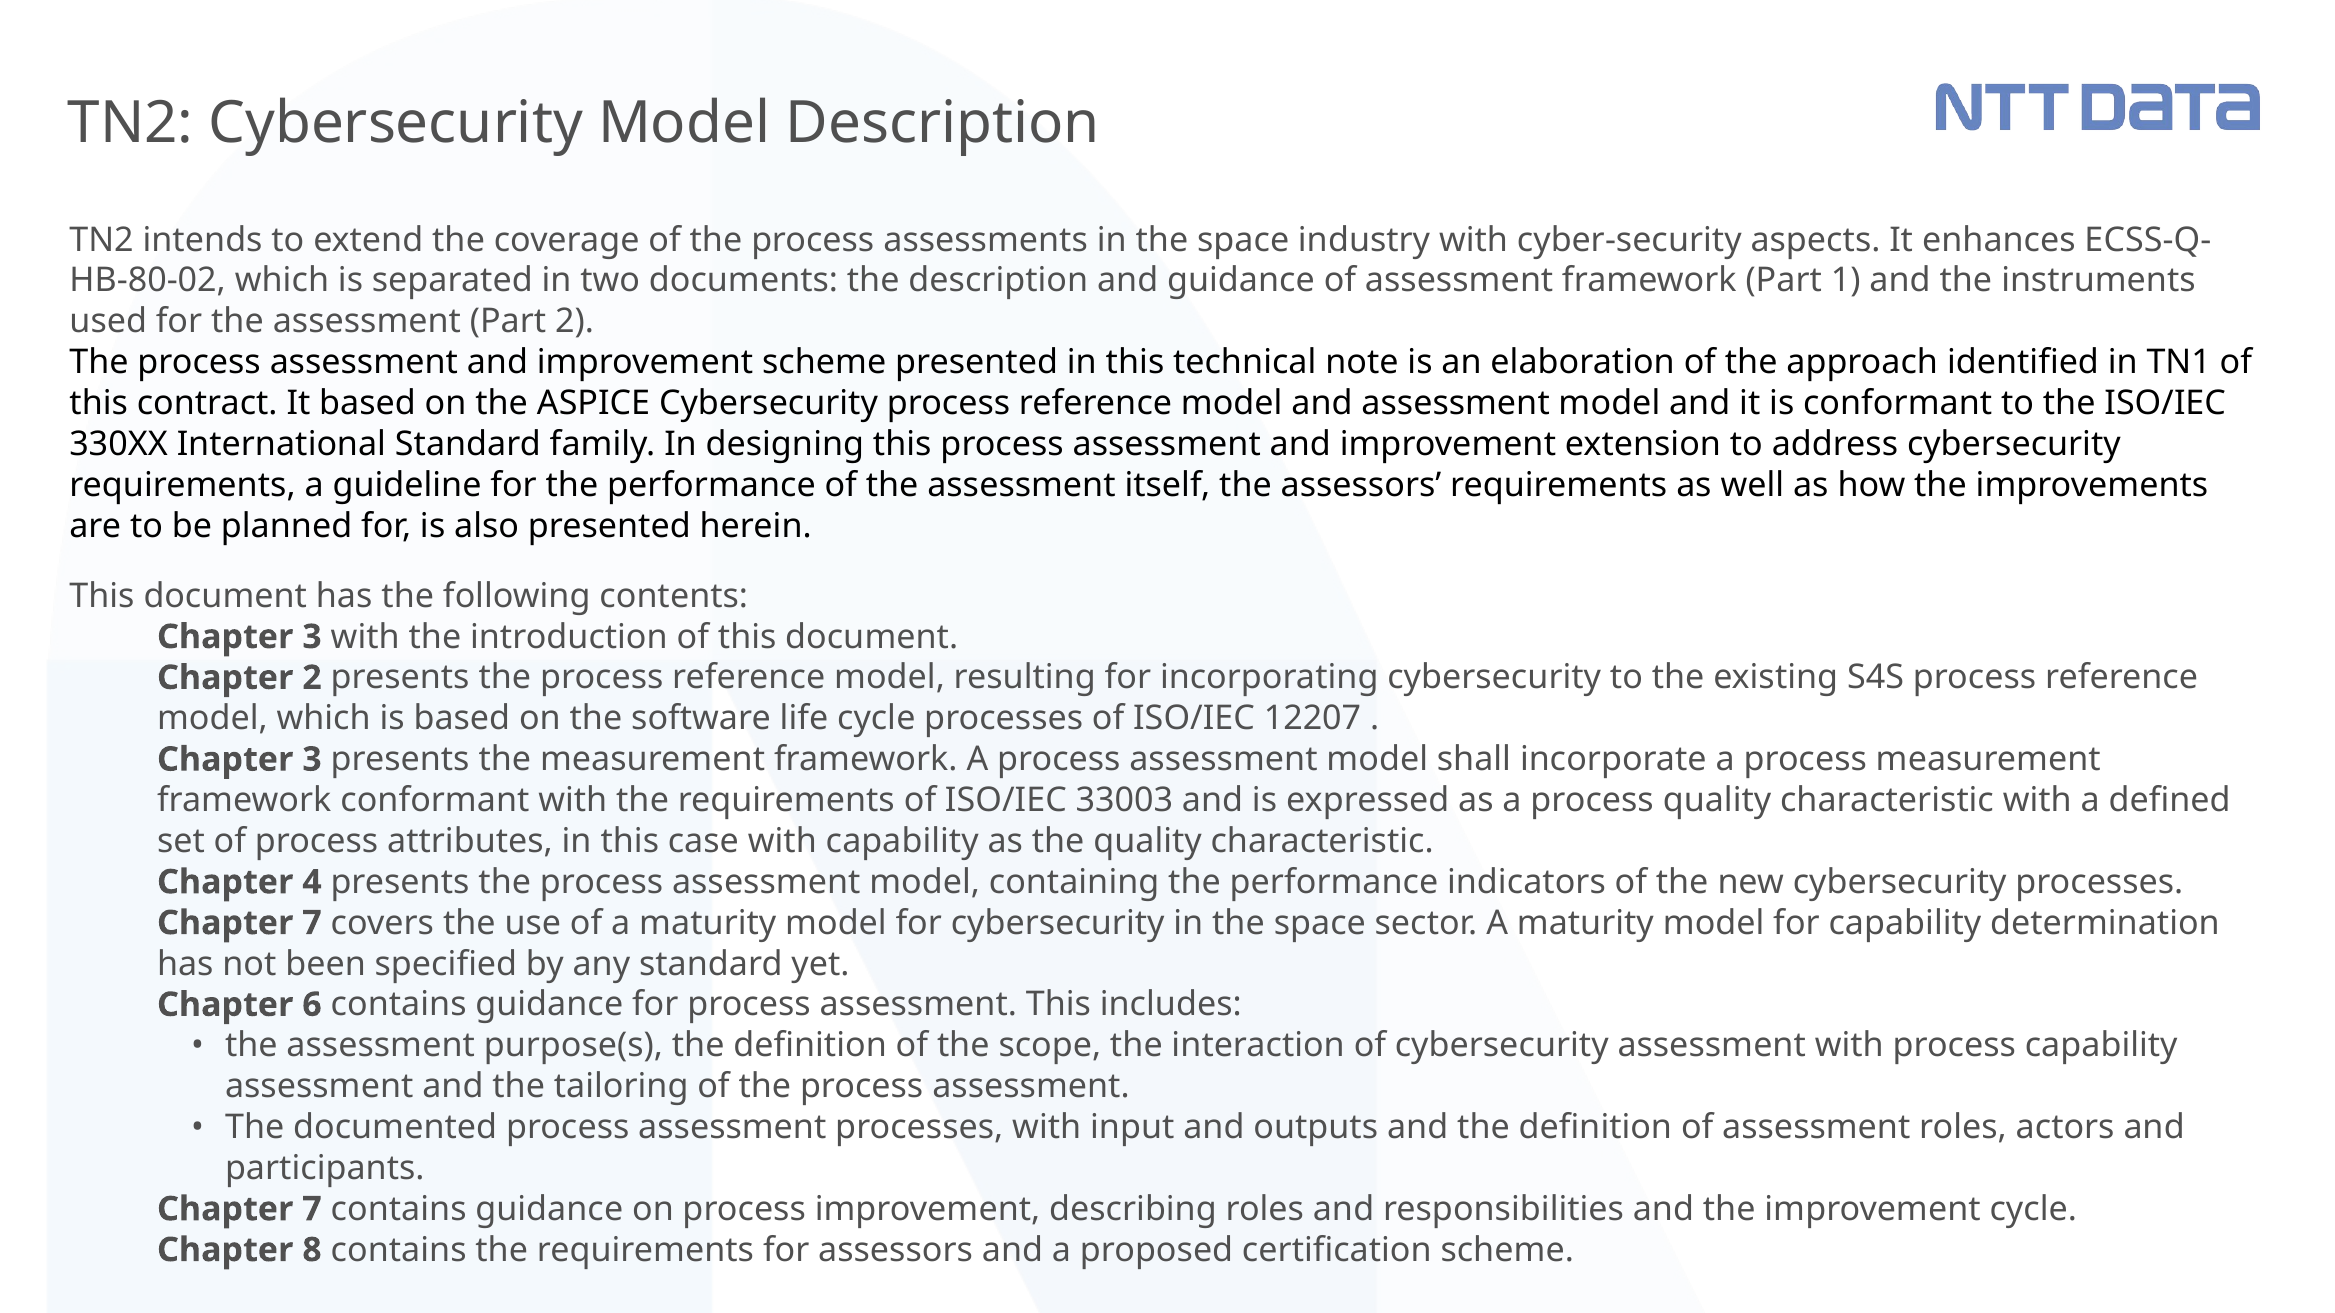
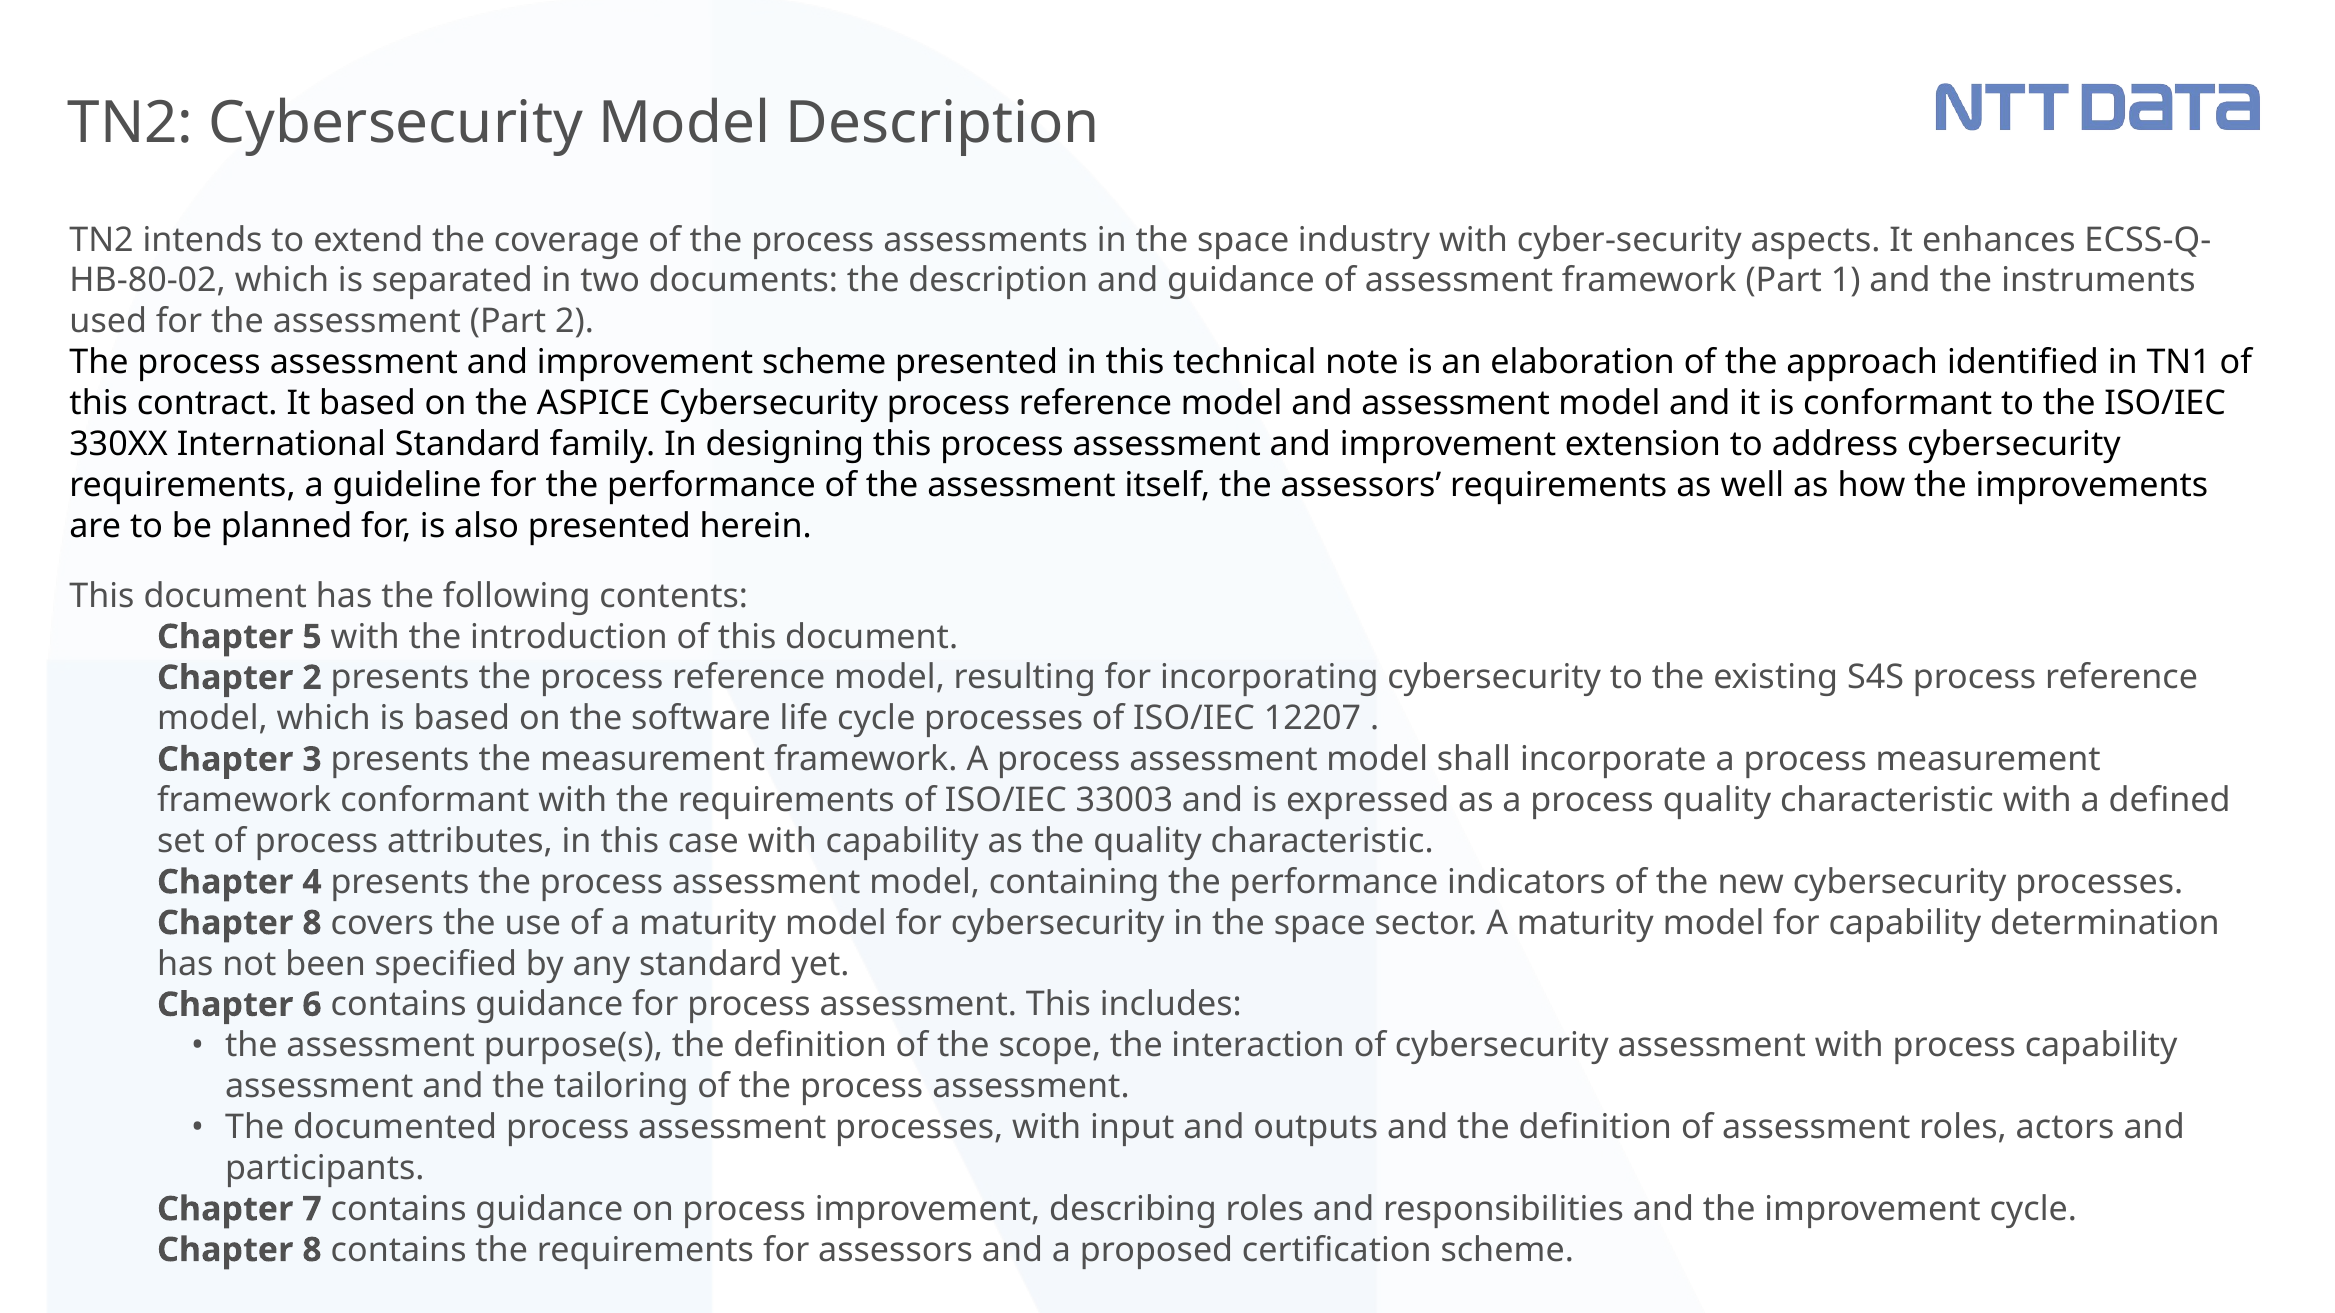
3 at (312, 637): 3 -> 5
7 at (312, 923): 7 -> 8
